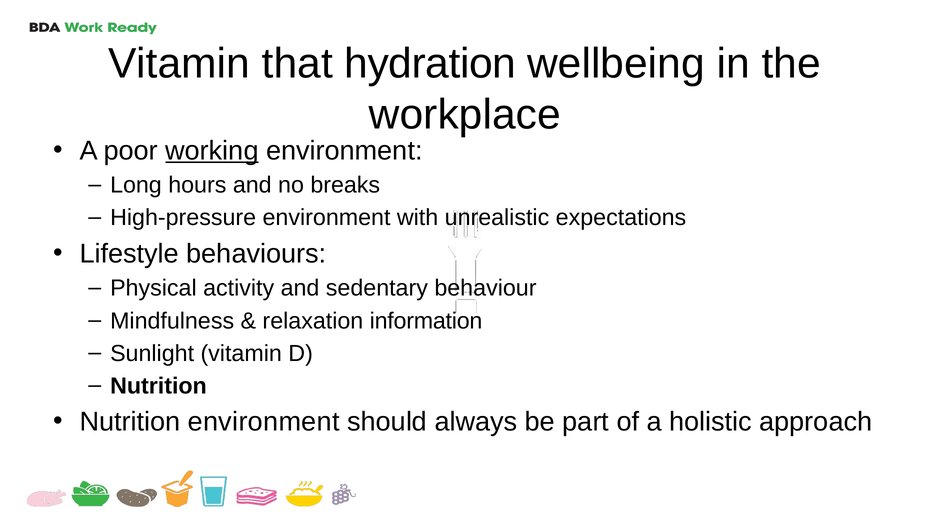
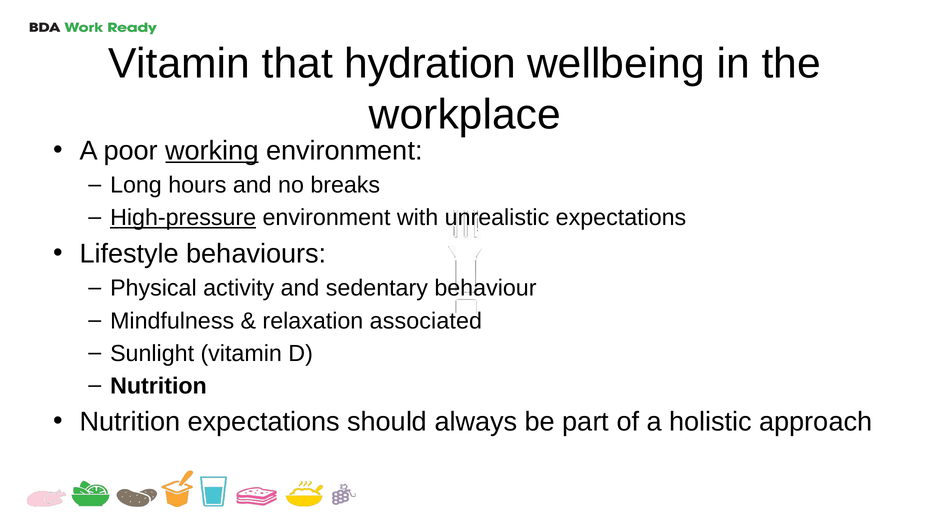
High-pressure underline: none -> present
information: information -> associated
Nutrition environment: environment -> expectations
